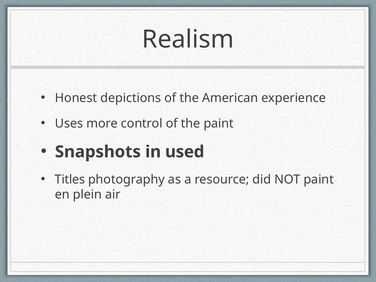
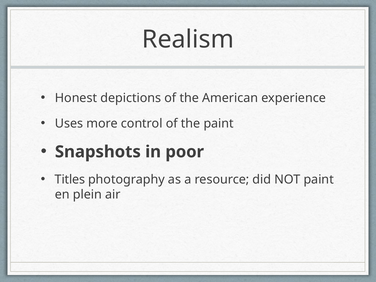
used: used -> poor
